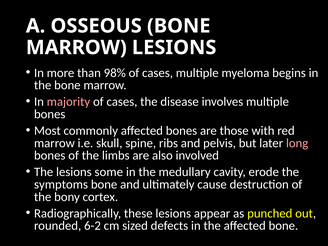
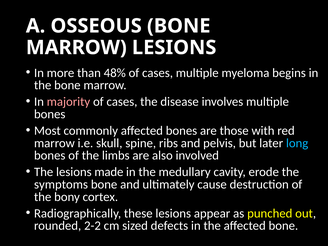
98%: 98% -> 48%
long colour: pink -> light blue
some: some -> made
6-2: 6-2 -> 2-2
